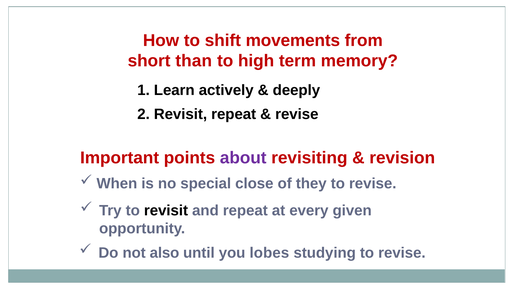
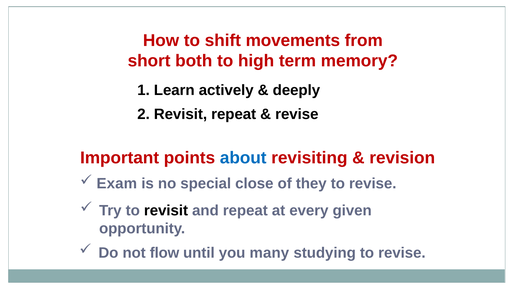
than: than -> both
about colour: purple -> blue
When: When -> Exam
also: also -> flow
lobes: lobes -> many
